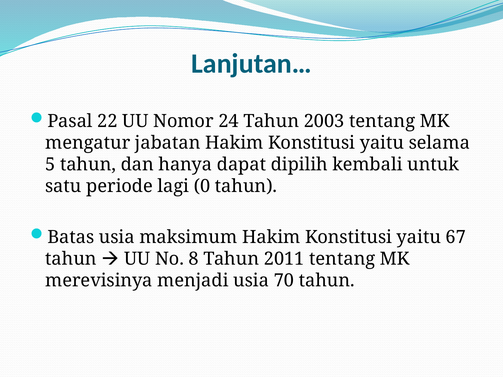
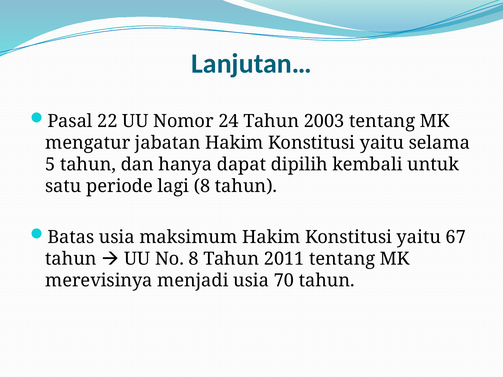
lagi 0: 0 -> 8
